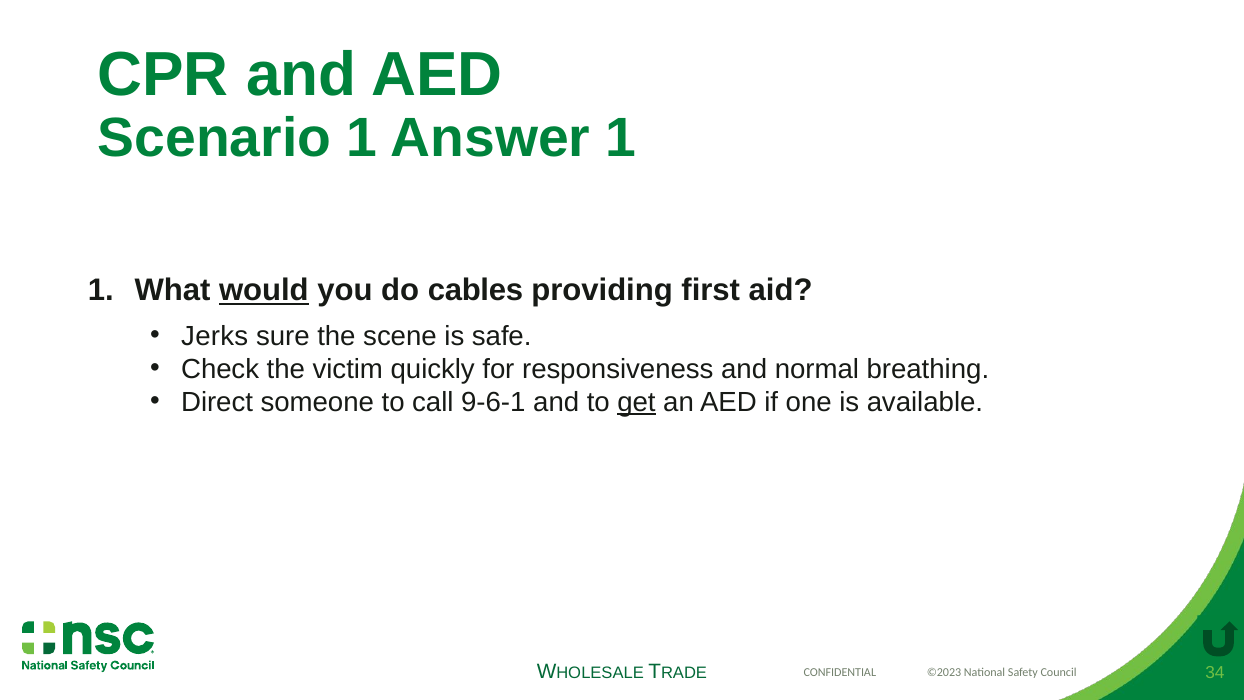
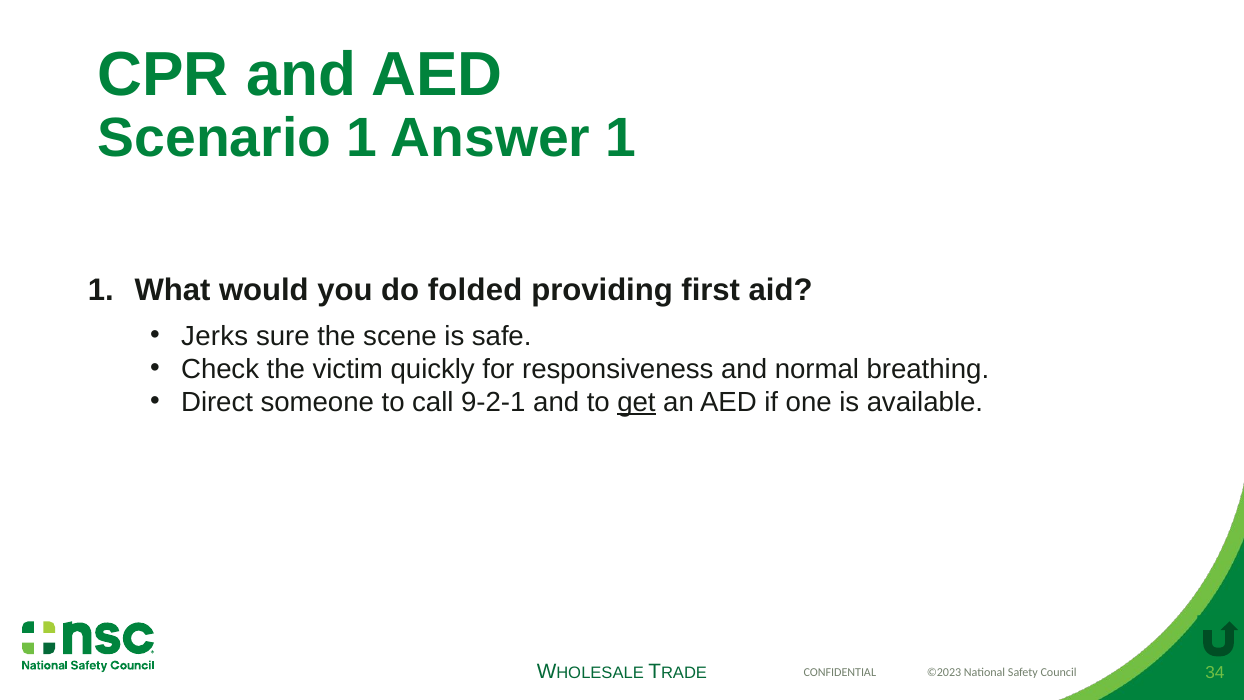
would underline: present -> none
cables: cables -> folded
9-6-1: 9-6-1 -> 9-2-1
